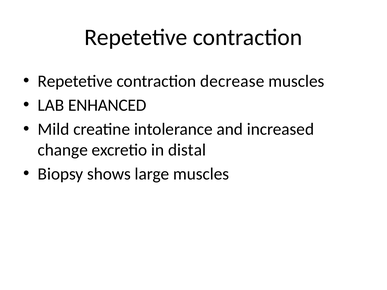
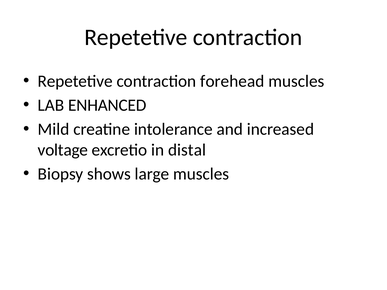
decrease: decrease -> forehead
change: change -> voltage
